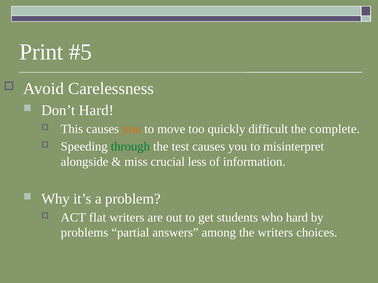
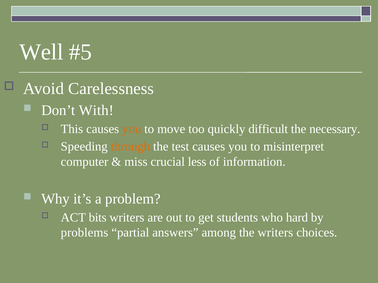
Print: Print -> Well
Don’t Hard: Hard -> With
complete: complete -> necessary
through colour: green -> orange
alongside: alongside -> computer
flat: flat -> bits
